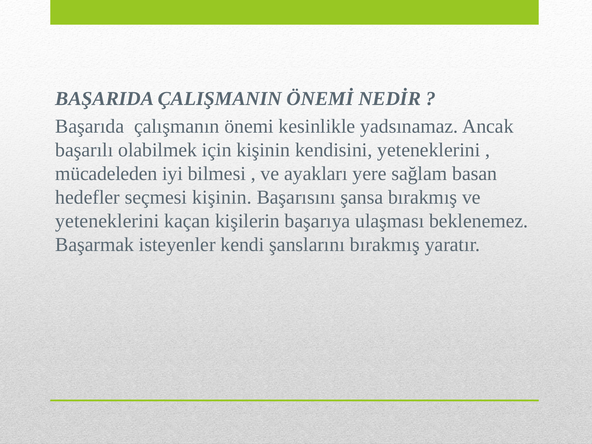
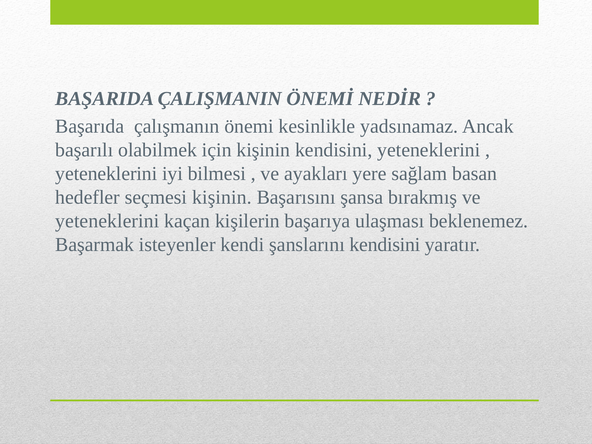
mücadeleden at (106, 174): mücadeleden -> yeteneklerini
şanslarını bırakmış: bırakmış -> kendisini
